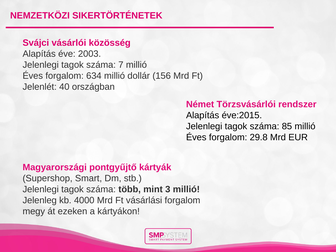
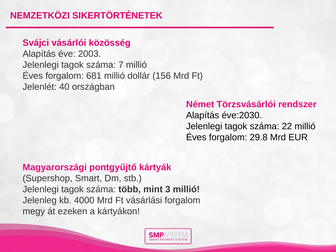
634: 634 -> 681
éve:2015: éve:2015 -> éve:2030
85: 85 -> 22
